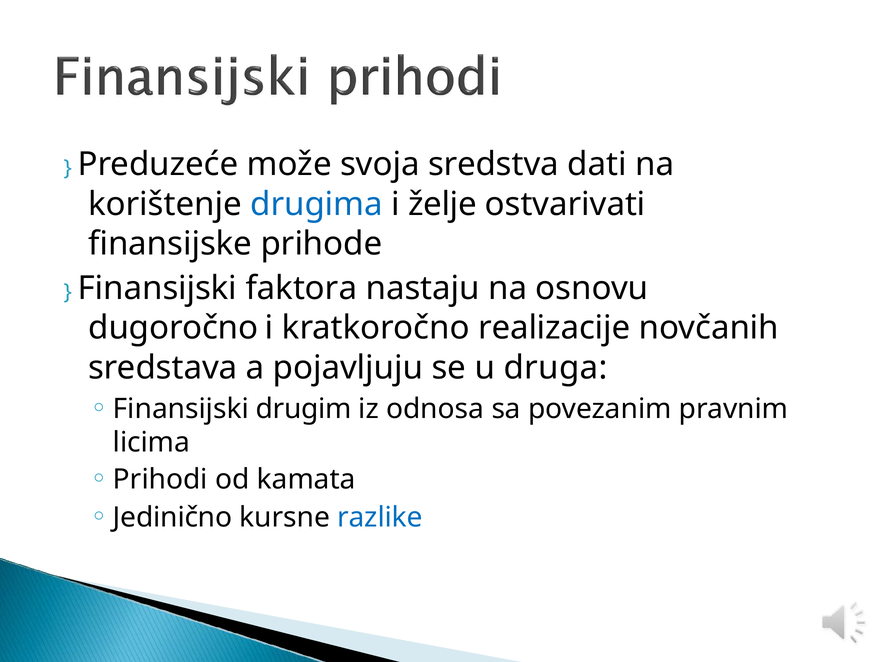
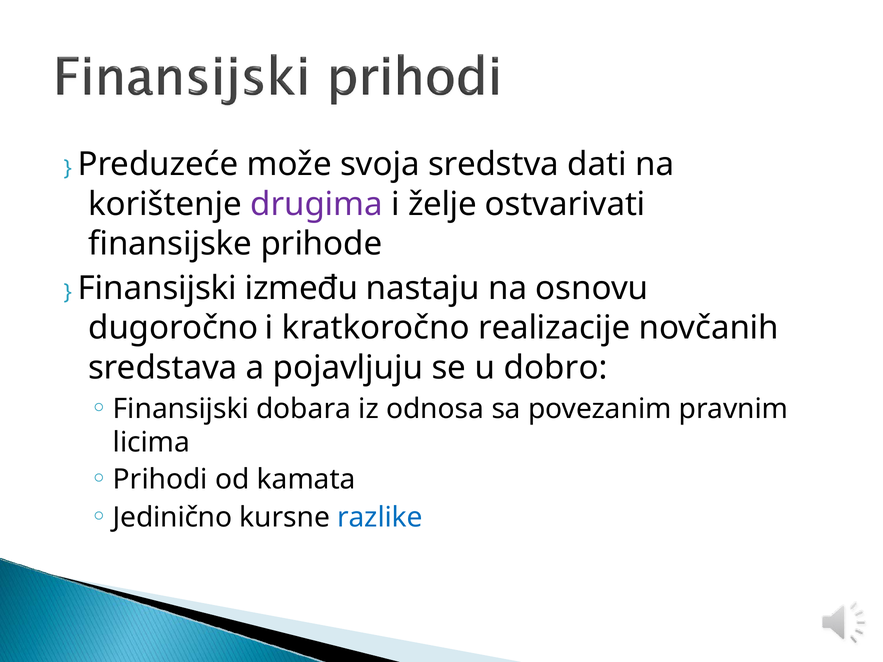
drugima colour: blue -> purple
faktora: faktora -> između
druga: druga -> dobro
drugim: drugim -> dobara
